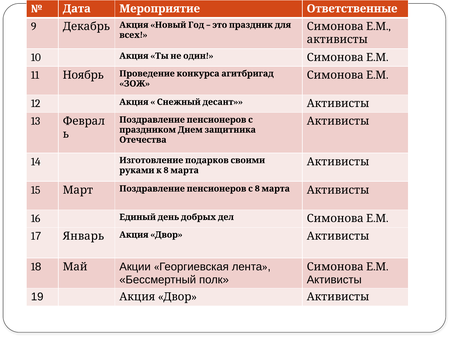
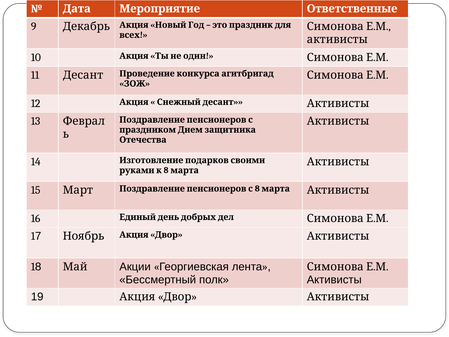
Ноябрь: Ноябрь -> Десант
Январь: Январь -> Ноябрь
